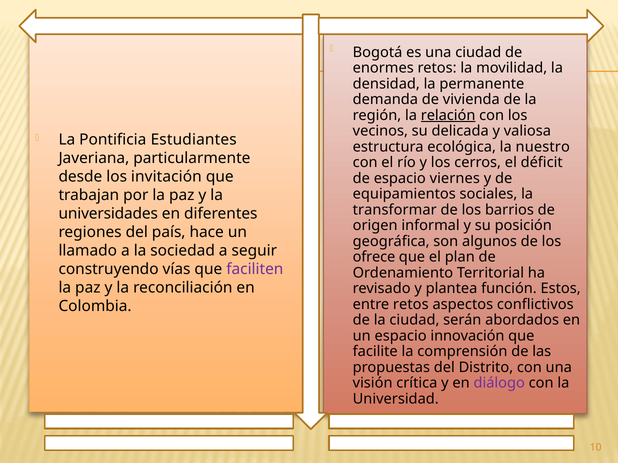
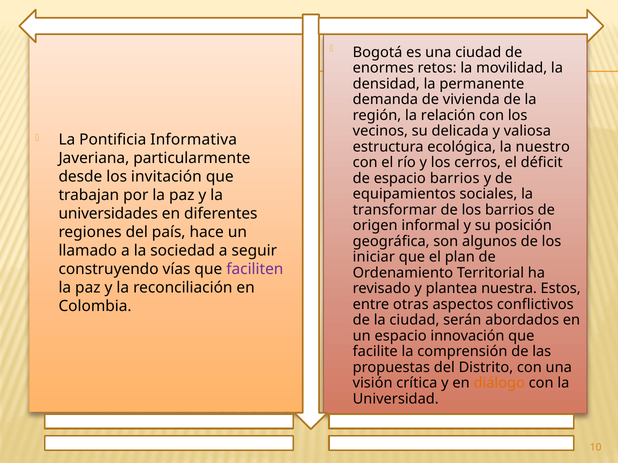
relación underline: present -> none
Estudiantes: Estudiantes -> Informativa
espacio viernes: viernes -> barrios
ofrece: ofrece -> iniciar
función: función -> nuestra
entre retos: retos -> otras
diálogo colour: purple -> orange
